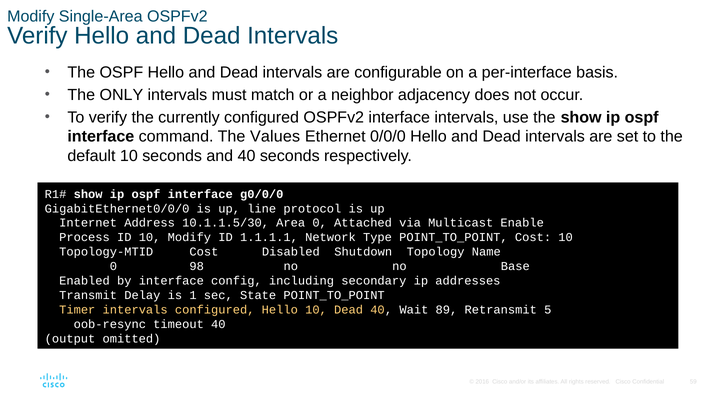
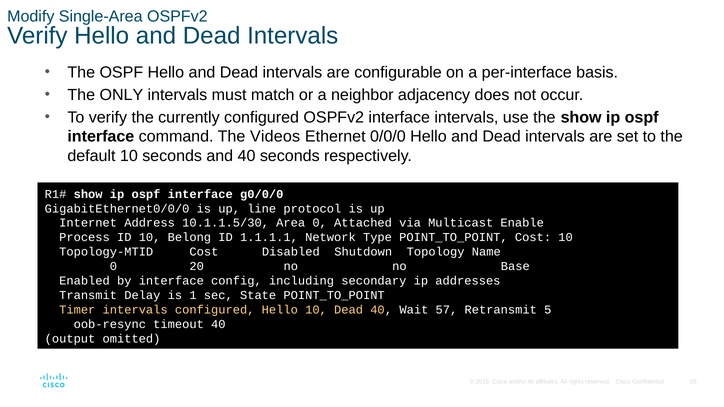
Values: Values -> Videos
10 Modify: Modify -> Belong
98: 98 -> 20
89: 89 -> 57
